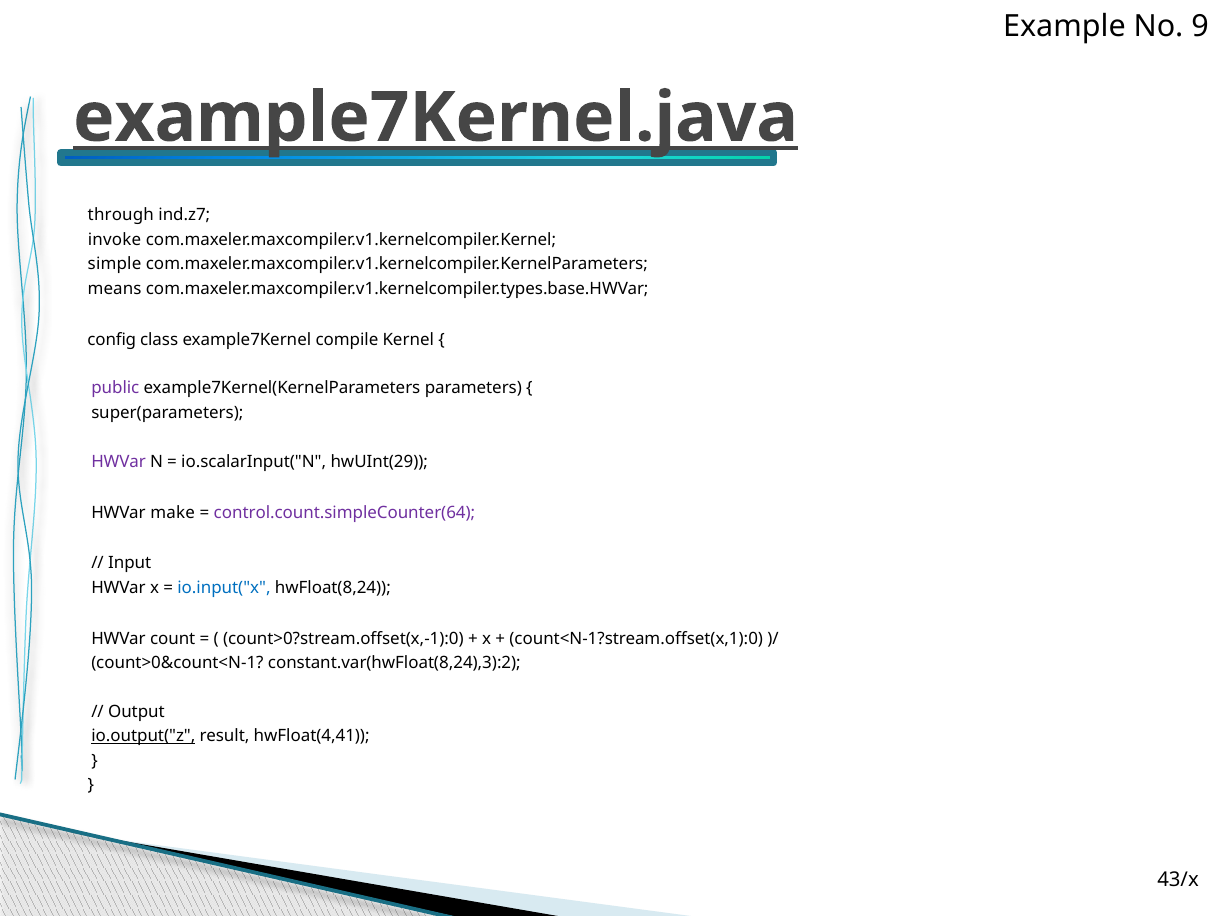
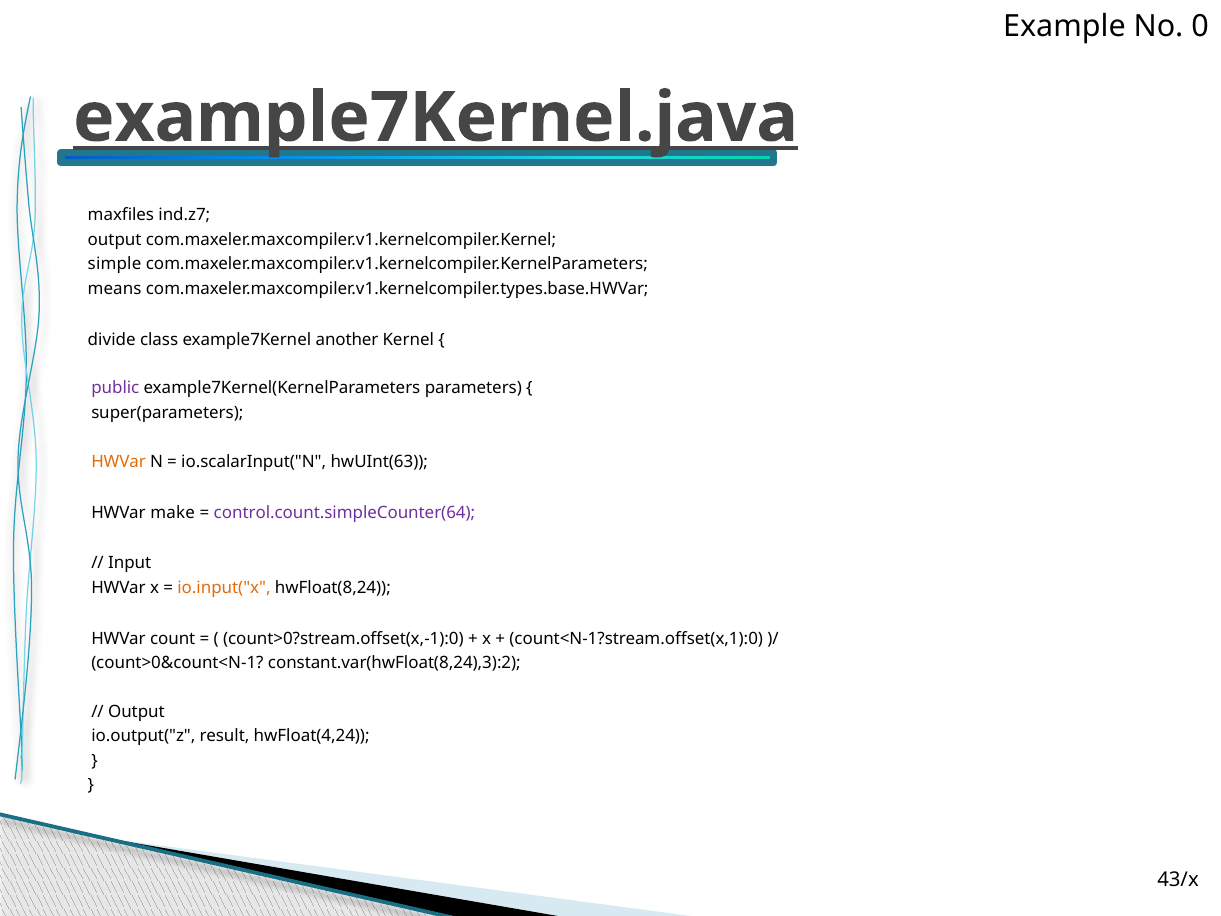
9: 9 -> 0
through: through -> maxfiles
invoke at (115, 240): invoke -> output
config: config -> divide
compile: compile -> another
HWVar at (119, 461) colour: purple -> orange
hwUInt(29: hwUInt(29 -> hwUInt(63
io.input("x colour: blue -> orange
io.output("z underline: present -> none
hwFloat(4,41: hwFloat(4,41 -> hwFloat(4,24
